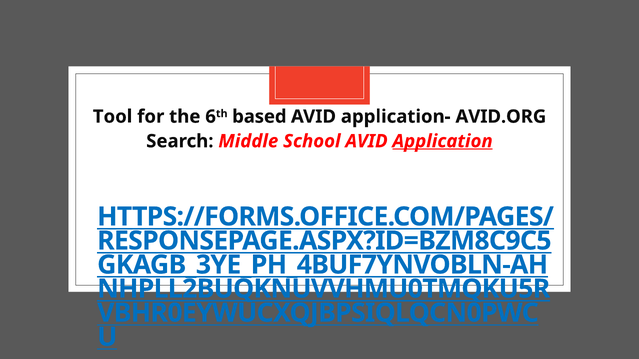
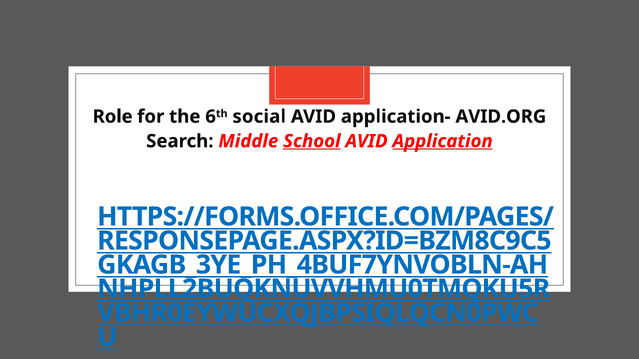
Tool: Tool -> Role
based: based -> social
School underline: none -> present
